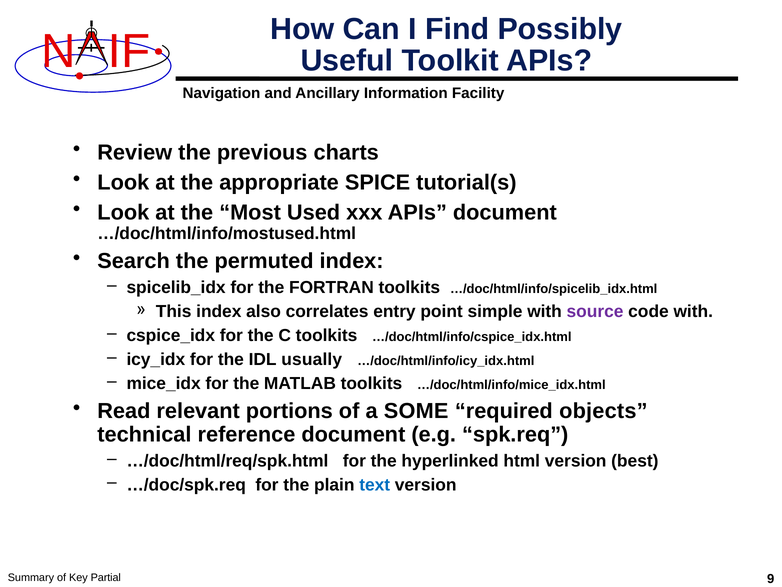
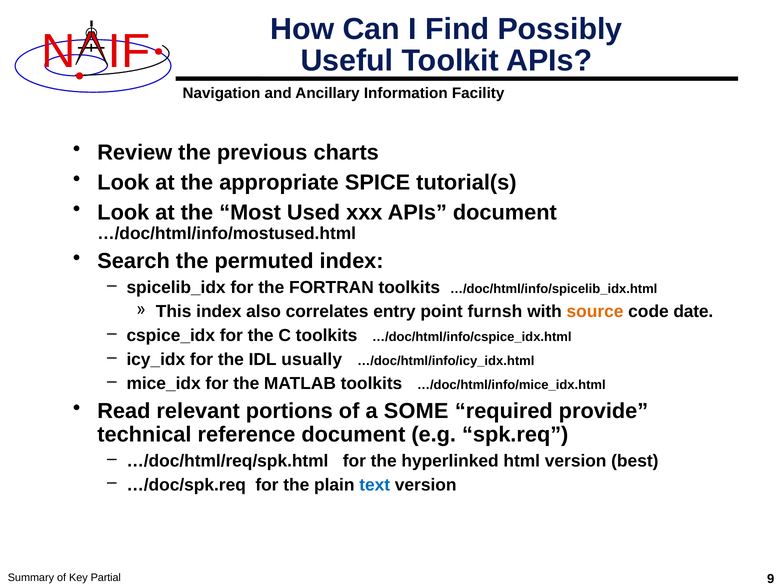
simple: simple -> furnsh
source colour: purple -> orange
code with: with -> date
objects: objects -> provide
